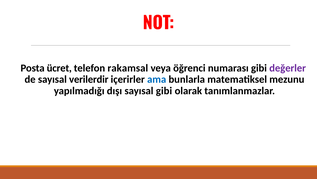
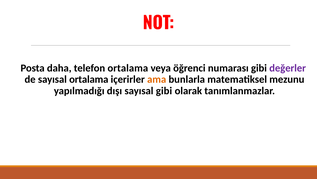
ücret: ücret -> daha
telefon rakamsal: rakamsal -> ortalama
sayısal verilerdir: verilerdir -> ortalama
ama colour: blue -> orange
